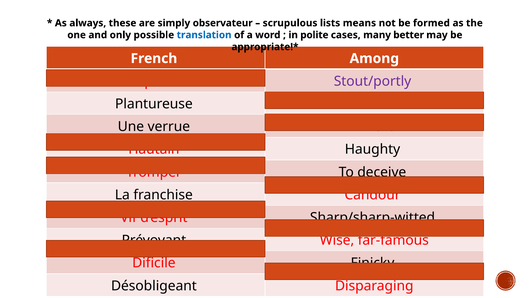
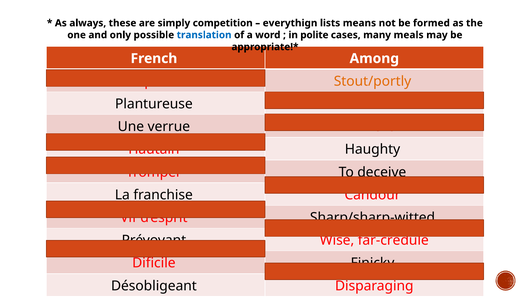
observateur: observateur -> competition
scrupulous: scrupulous -> everythign
better: better -> meals
Stout/portly colour: purple -> orange
far-famous: far-famous -> far-crédule
